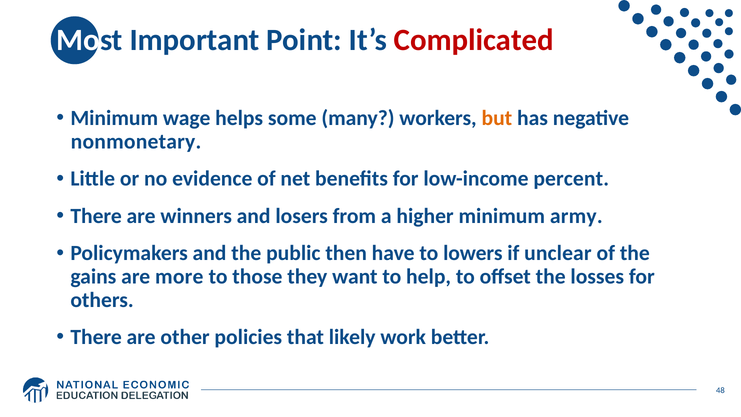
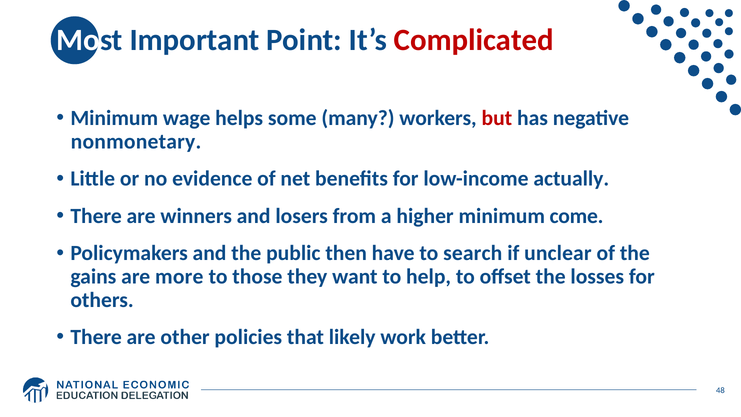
but colour: orange -> red
percent: percent -> actually
army: army -> come
lowers: lowers -> search
